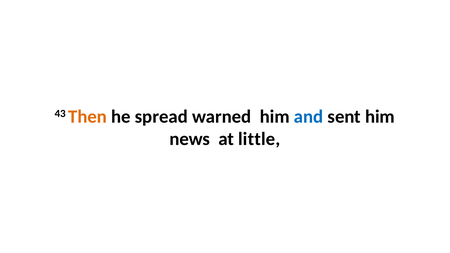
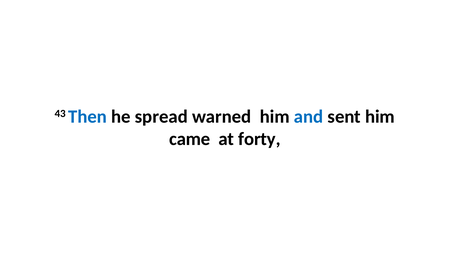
Then colour: orange -> blue
news: news -> came
little: little -> forty
